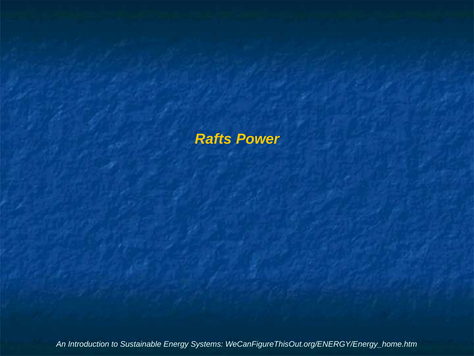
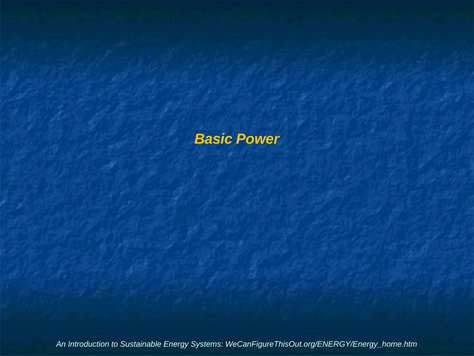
Rafts: Rafts -> Basic
